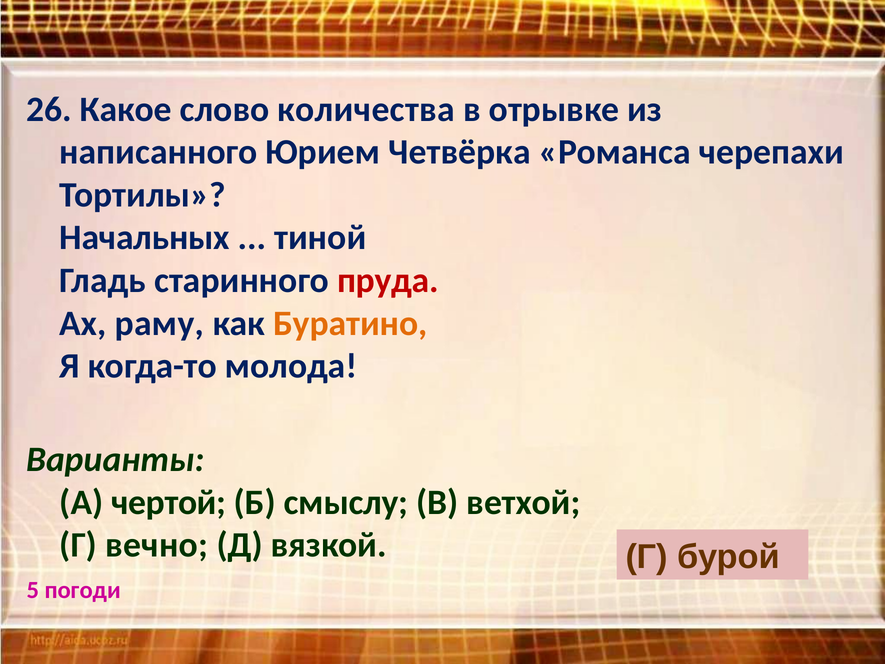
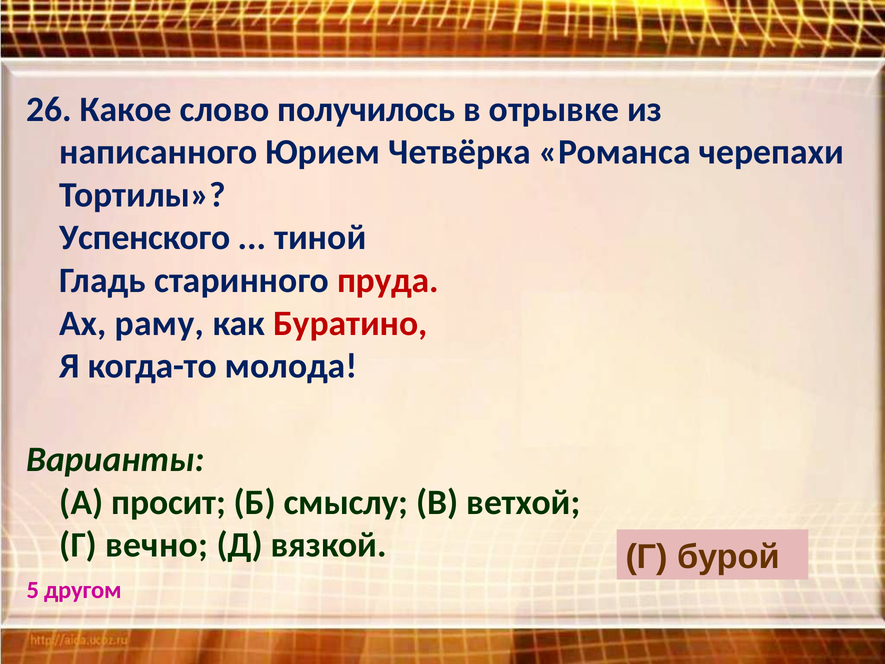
количества: количества -> получилось
Начальных: Начальных -> Успенского
Буратино colour: orange -> red
чертой: чертой -> просит
погоди: погоди -> другом
